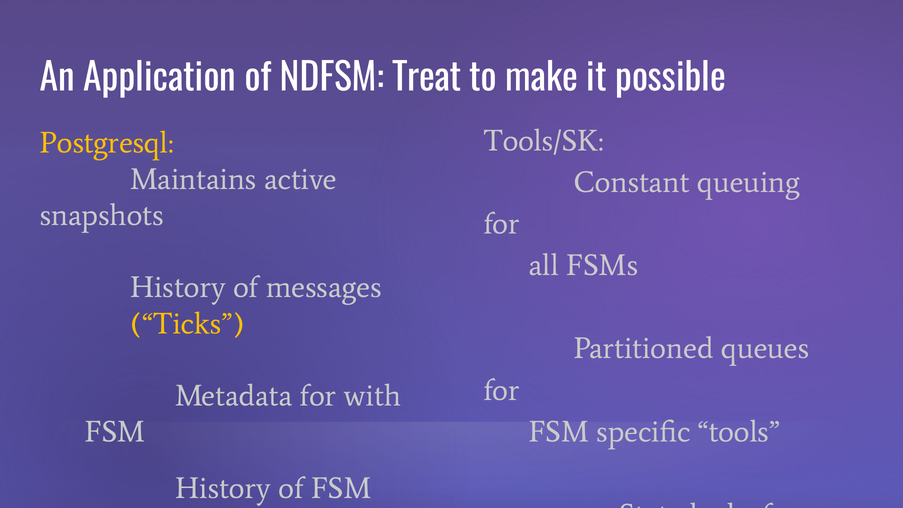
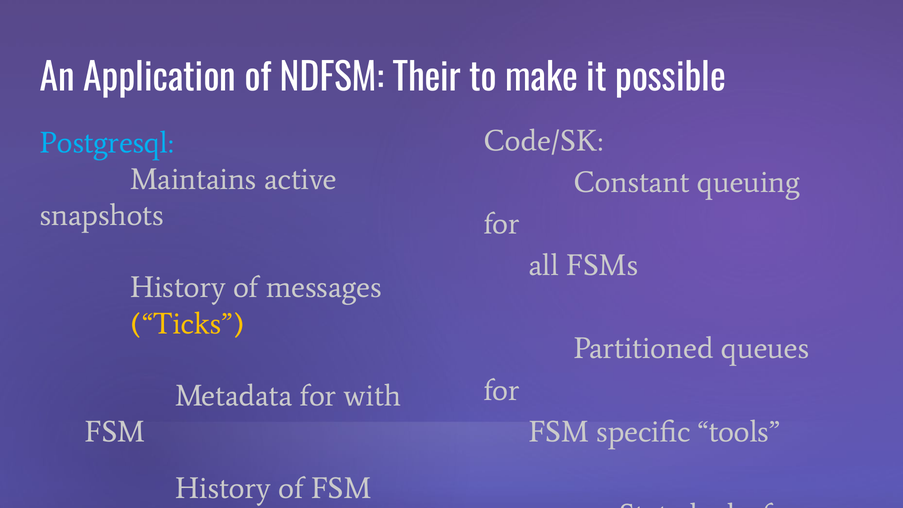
Treat: Treat -> Their
Tools/SK: Tools/SK -> Code/SK
Postgresql colour: yellow -> light blue
